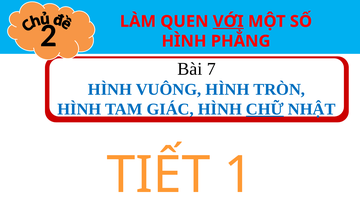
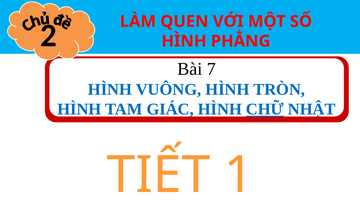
VỚI underline: present -> none
